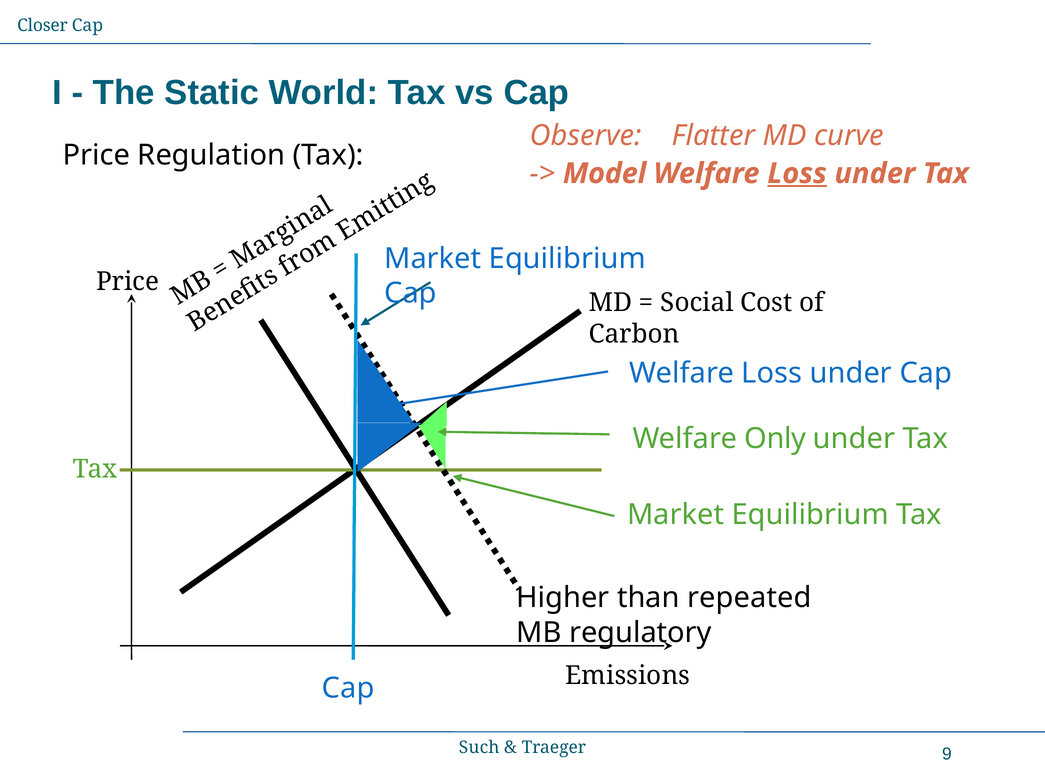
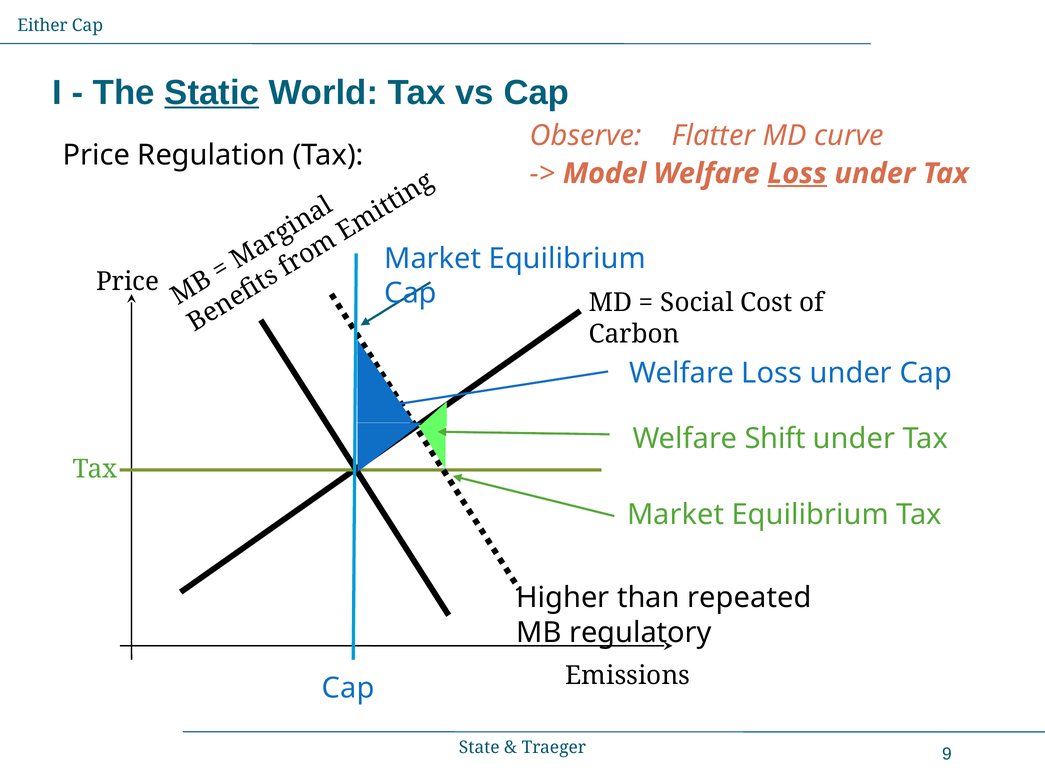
Closer: Closer -> Either
Static underline: none -> present
Only: Only -> Shift
Such: Such -> State
